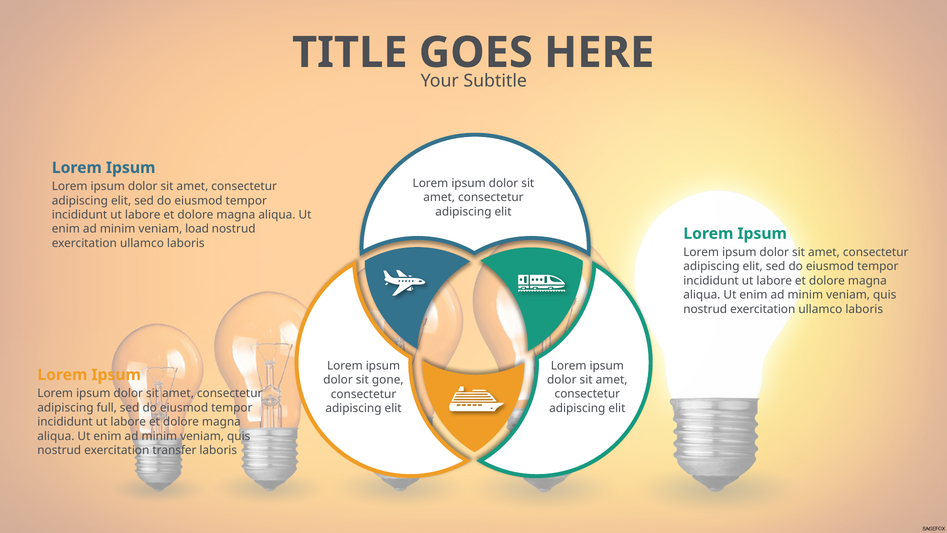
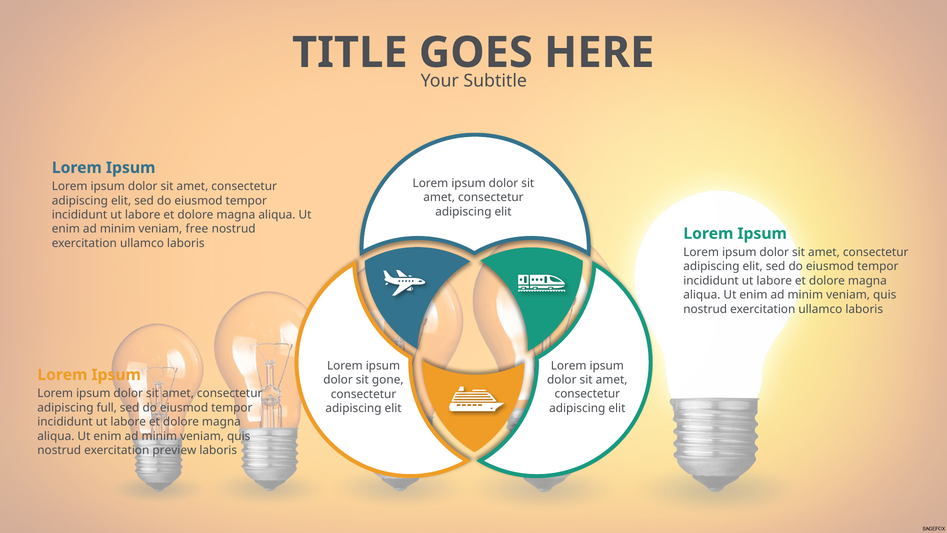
load: load -> free
transfer: transfer -> preview
